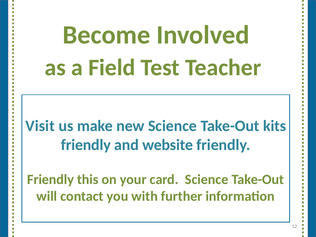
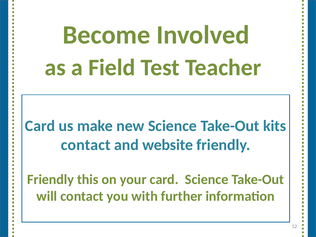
Visit at (40, 126): Visit -> Card
friendly at (86, 145): friendly -> contact
